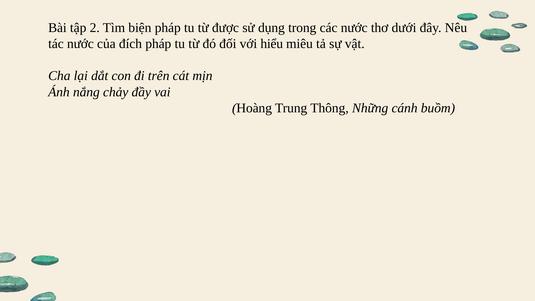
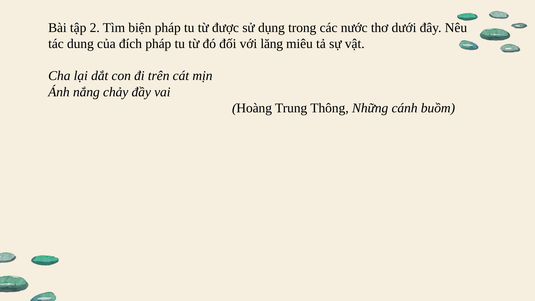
tác nước: nước -> dung
hiểu: hiểu -> lăng
